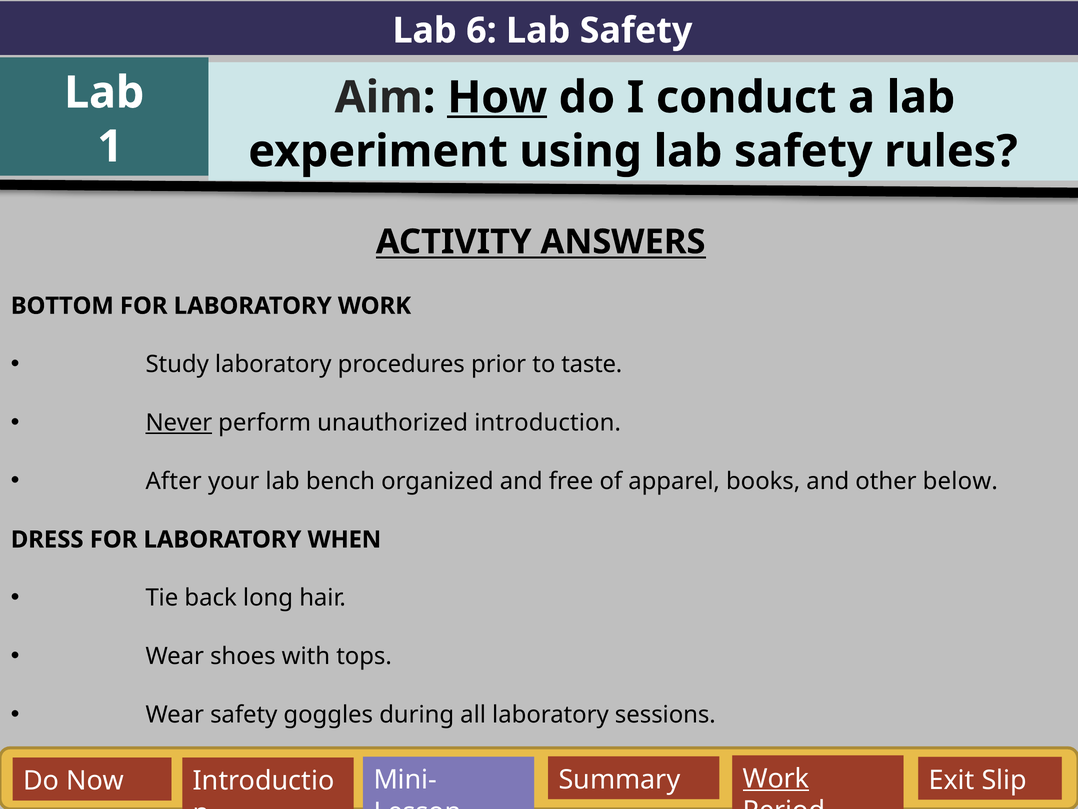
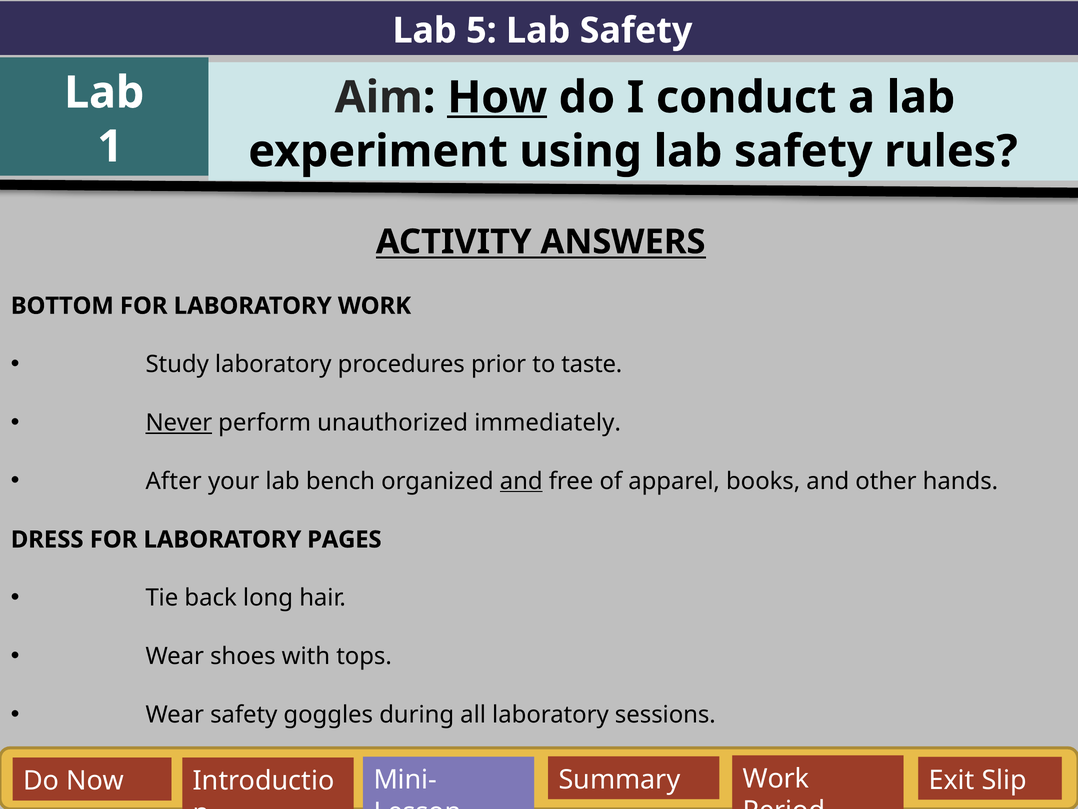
6: 6 -> 5
introduction: introduction -> immediately
and at (521, 481) underline: none -> present
below: below -> hands
WHEN: WHEN -> PAGES
Work at (776, 778) underline: present -> none
